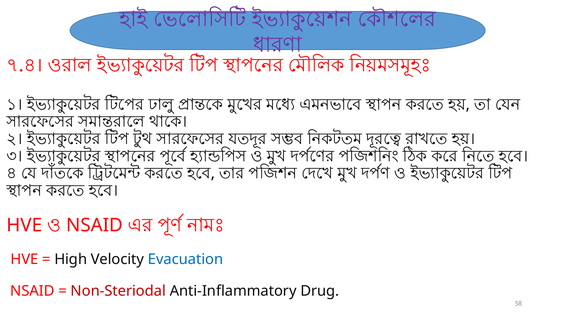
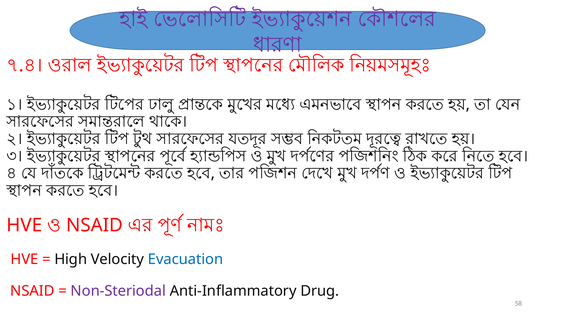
Non-Steriodal colour: red -> purple
